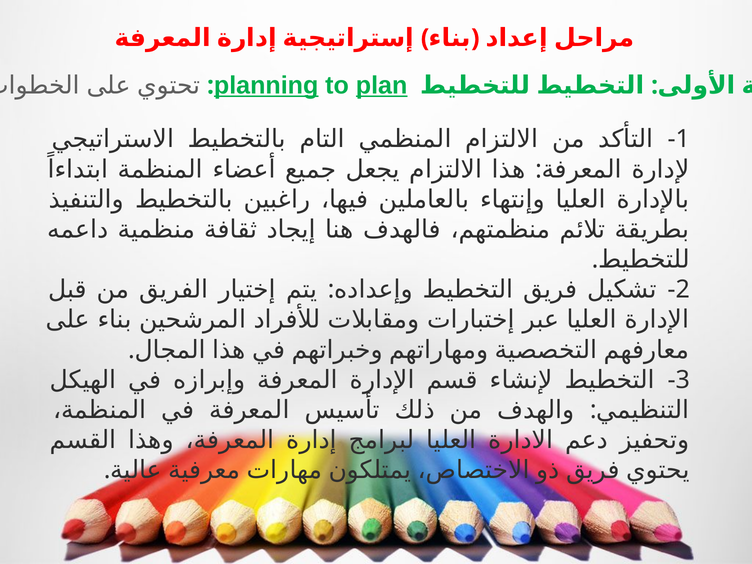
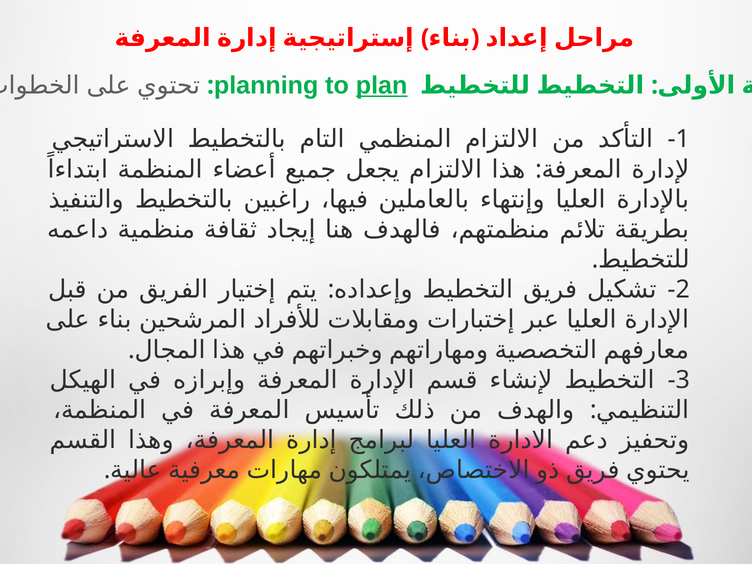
planning underline: present -> none
